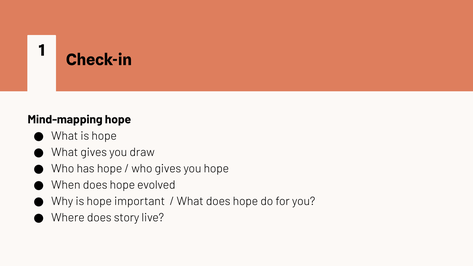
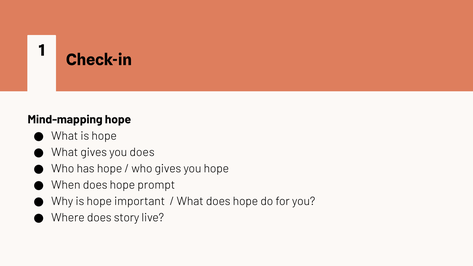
you draw: draw -> does
evolved: evolved -> prompt
